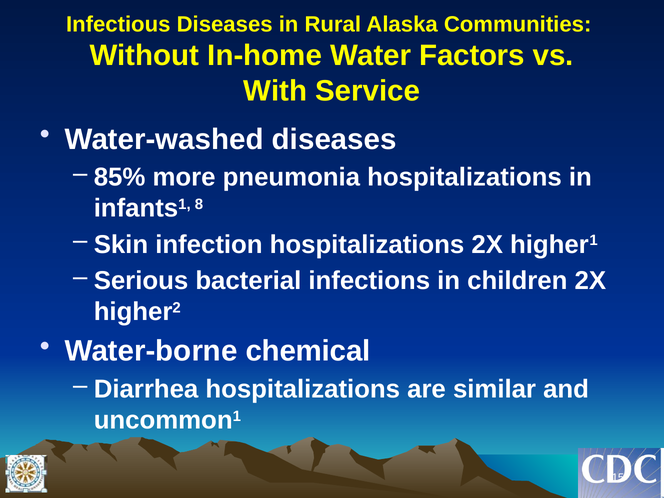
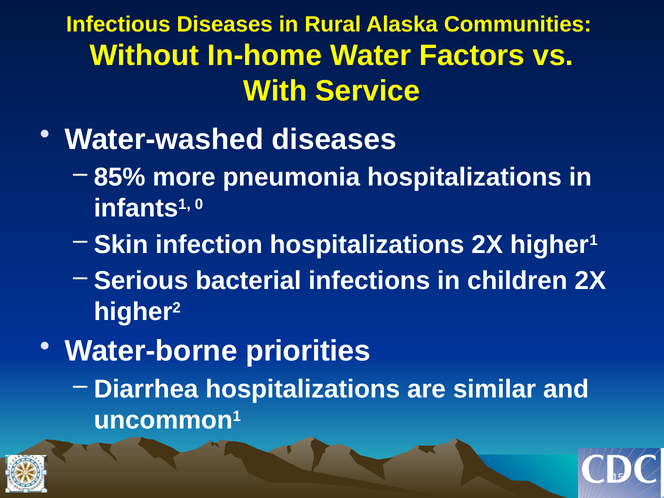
8: 8 -> 0
chemical: chemical -> priorities
